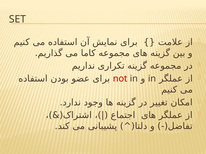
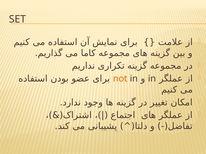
not colour: red -> orange
